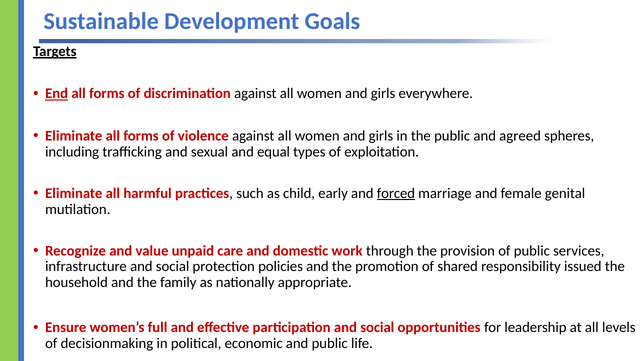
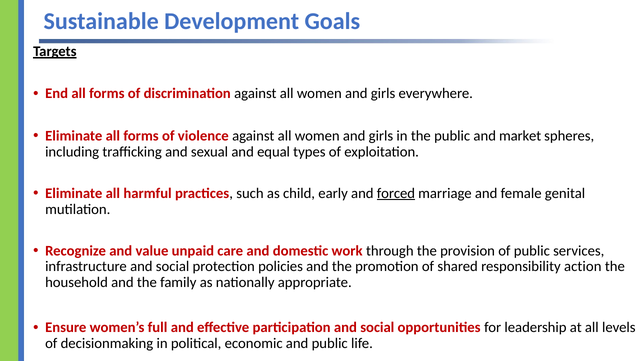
End underline: present -> none
agreed: agreed -> market
issued: issued -> action
